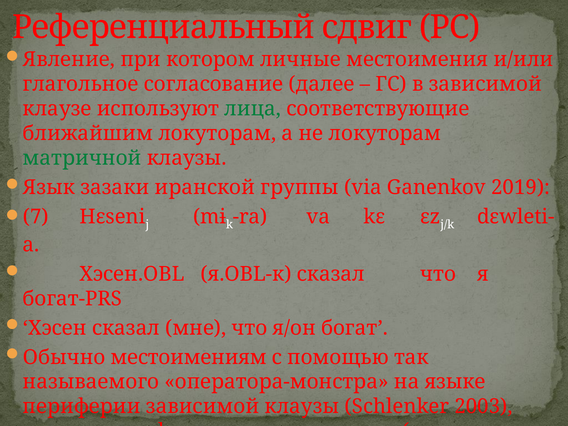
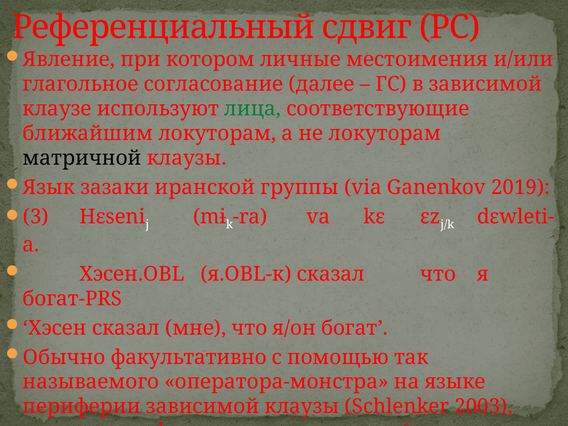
матричной colour: green -> black
7: 7 -> 3
Обычно местоимениям: местоимениям -> факультативно
